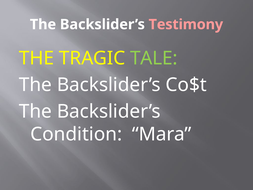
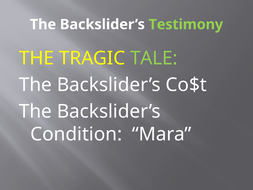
Testimony colour: pink -> light green
